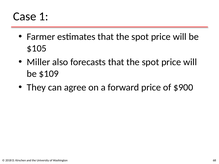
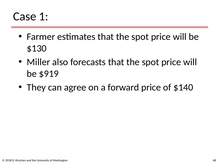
$105: $105 -> $130
$109: $109 -> $919
$900: $900 -> $140
